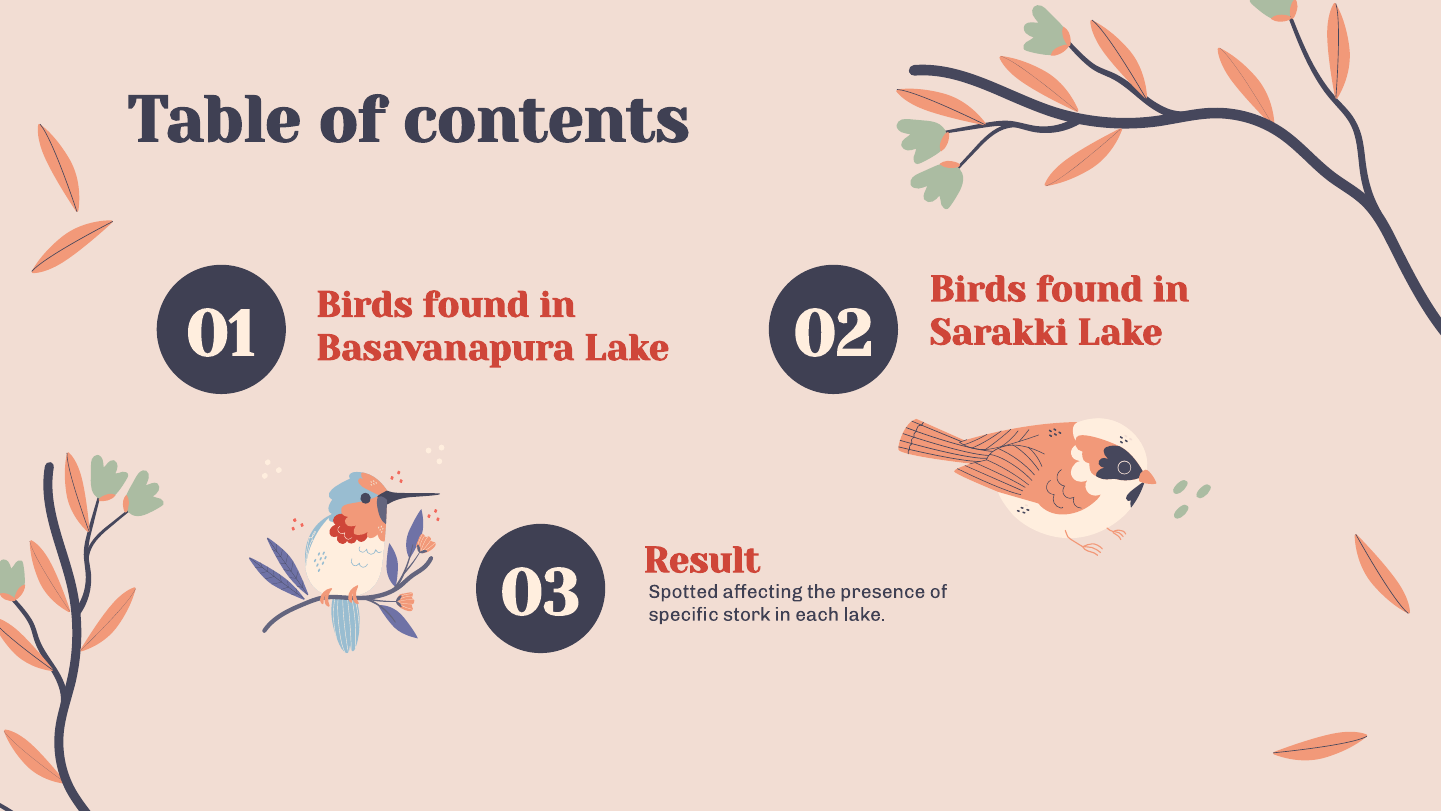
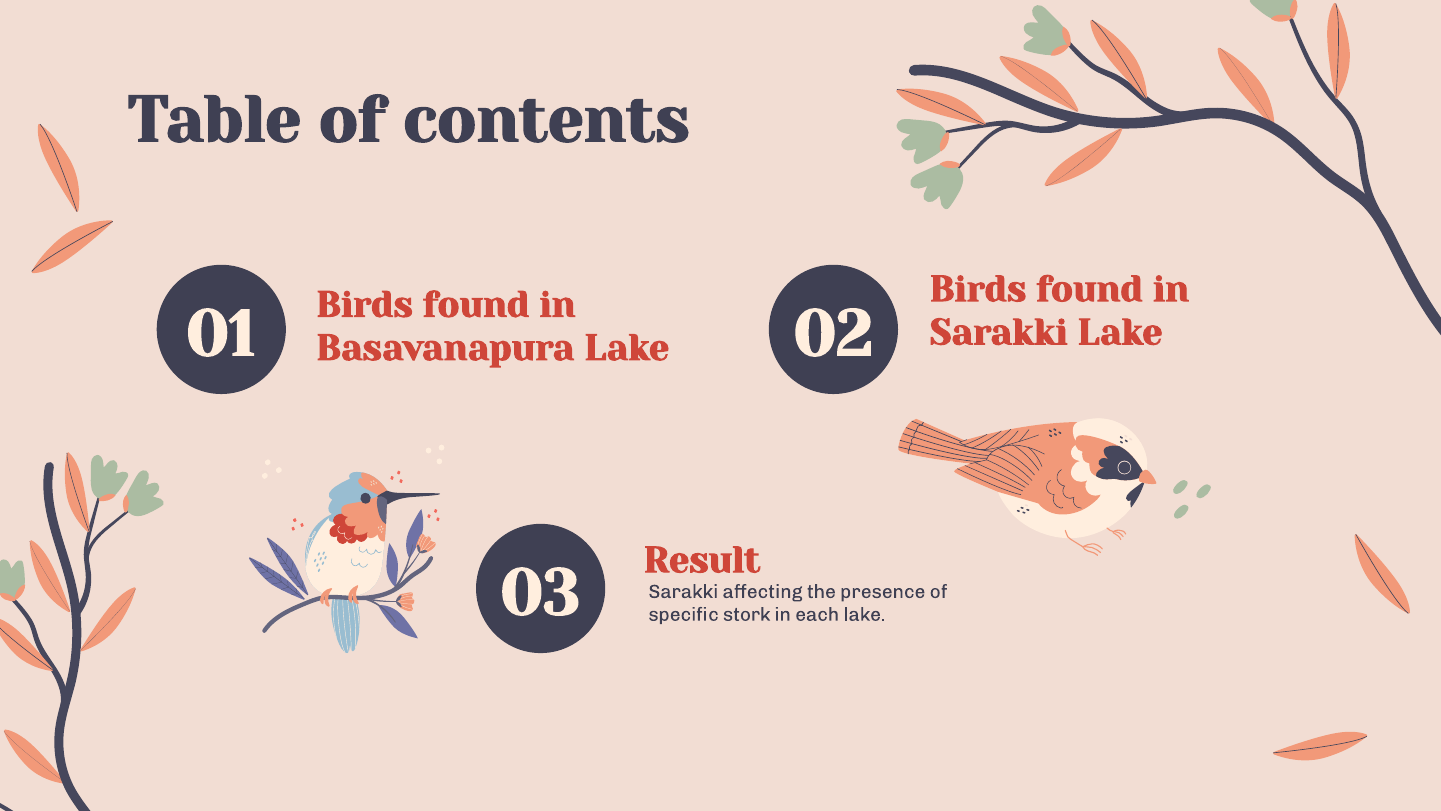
Spotted at (683, 591): Spotted -> Sarakki
